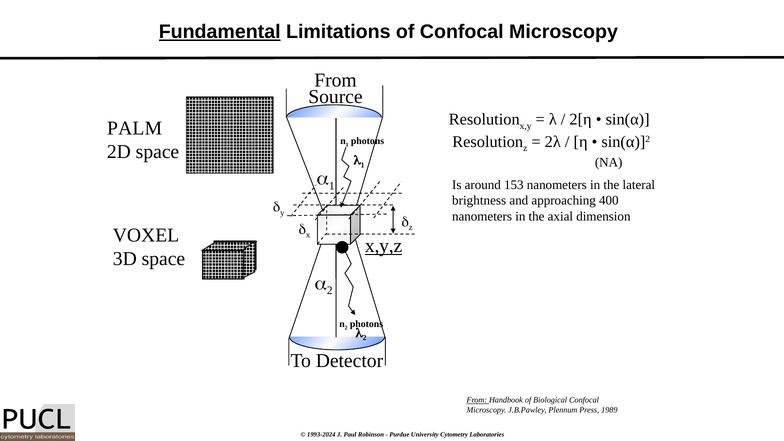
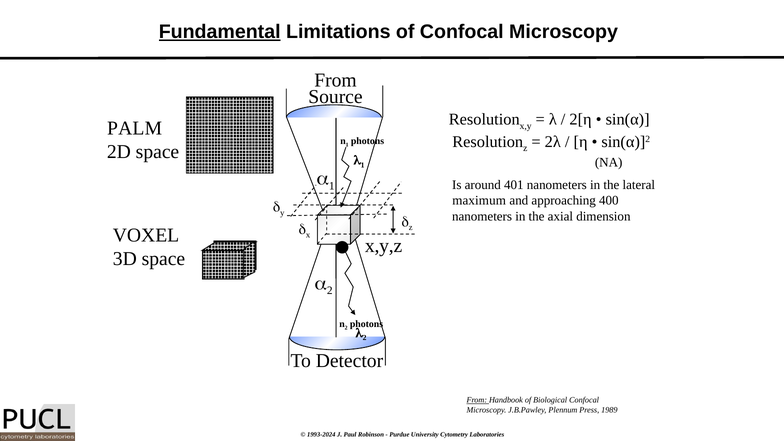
x,y,z underline: present -> none
153: 153 -> 401
brightness: brightness -> maximum
